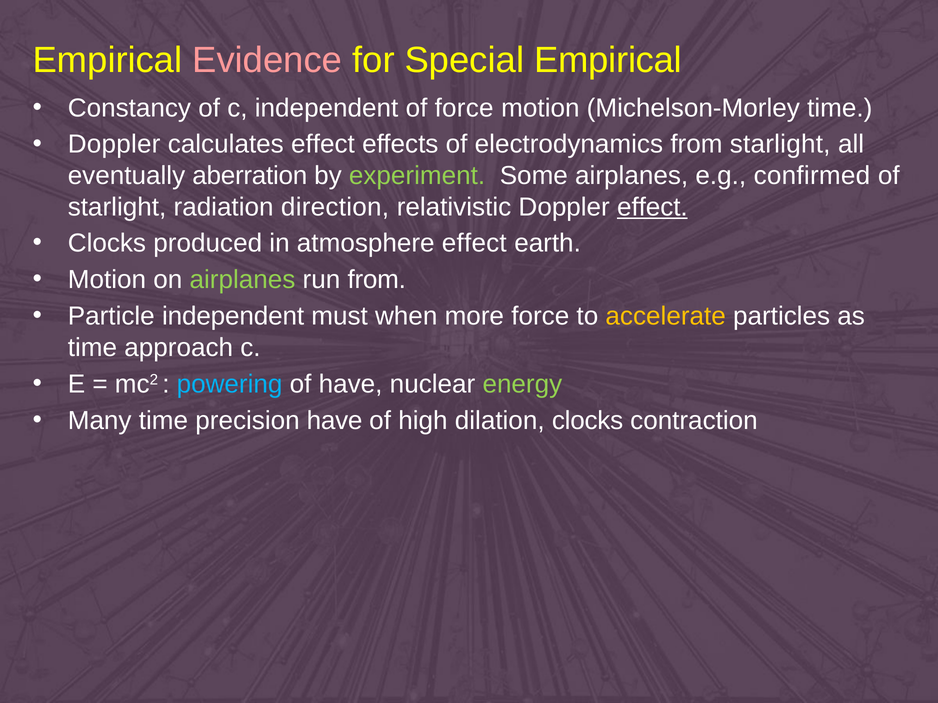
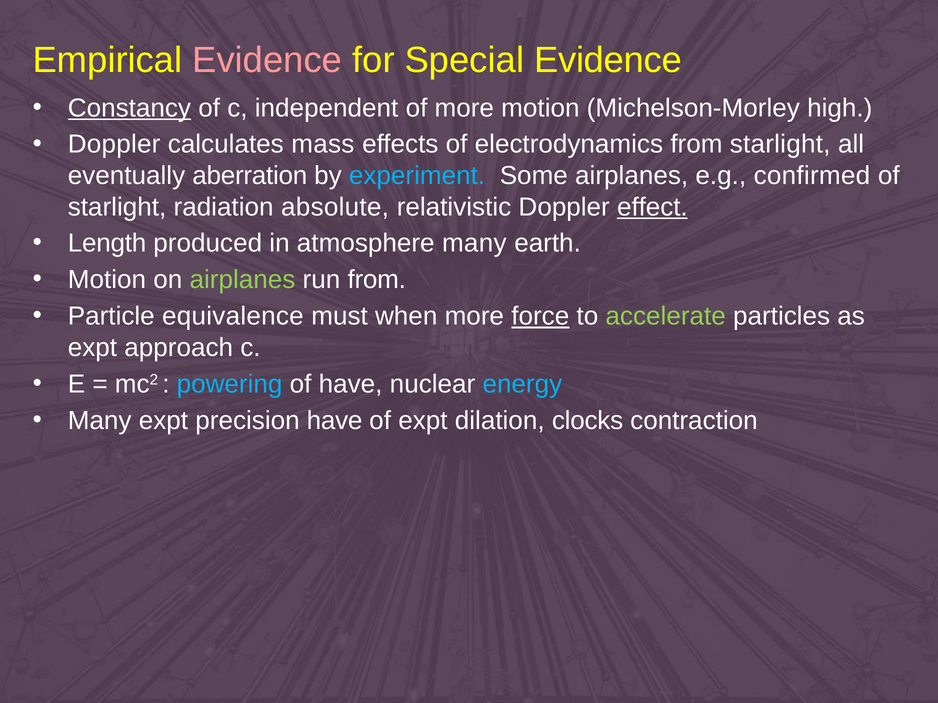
Special Empirical: Empirical -> Evidence
Constancy underline: none -> present
of force: force -> more
Michelson-Morley time: time -> high
calculates effect: effect -> mass
experiment colour: light green -> light blue
direction: direction -> absolute
Clocks at (107, 244): Clocks -> Length
atmosphere effect: effect -> many
Particle independent: independent -> equivalence
force at (540, 317) underline: none -> present
accelerate colour: yellow -> light green
time at (92, 348): time -> expt
energy colour: light green -> light blue
Many time: time -> expt
of high: high -> expt
